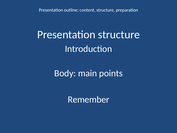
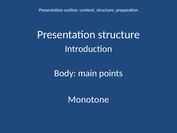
Remember: Remember -> Monotone
